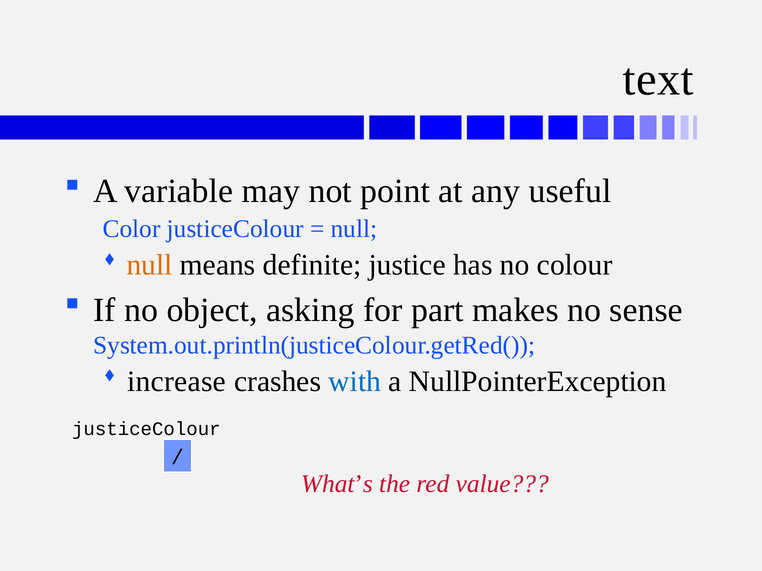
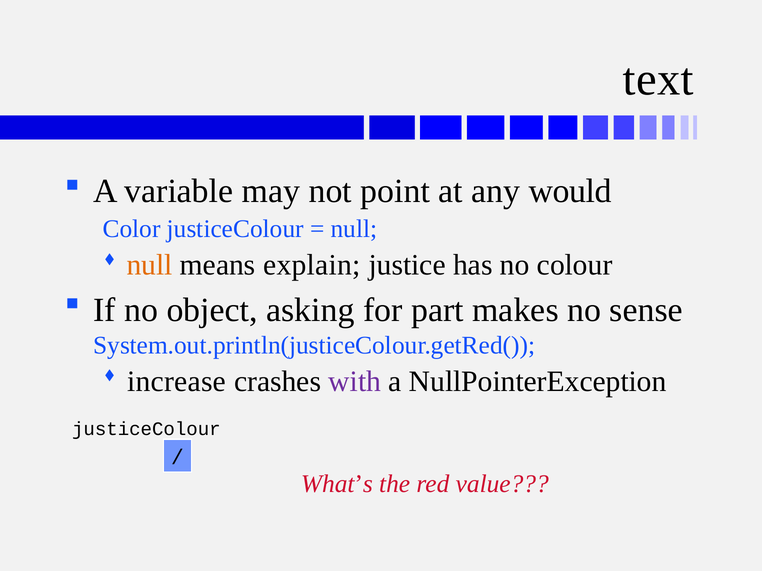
useful: useful -> would
definite: definite -> explain
with colour: blue -> purple
